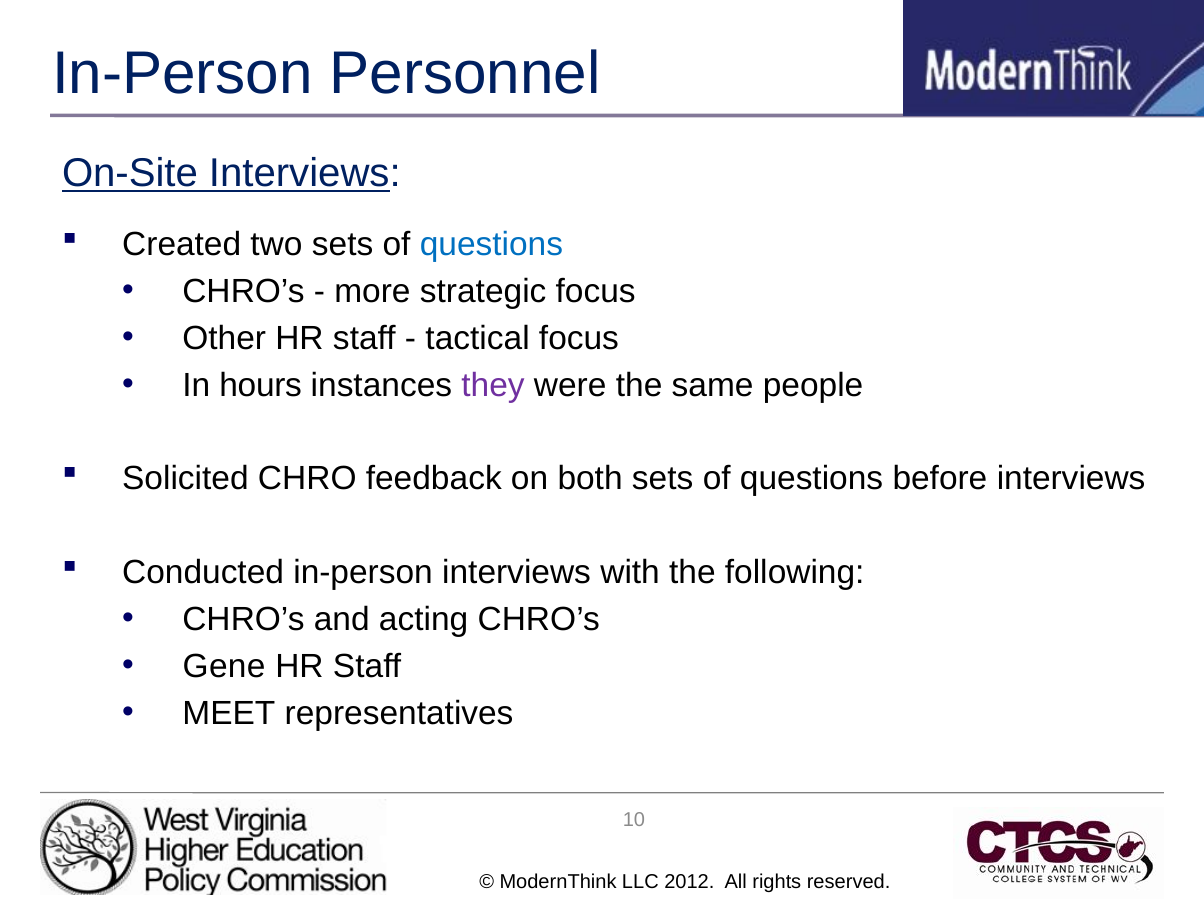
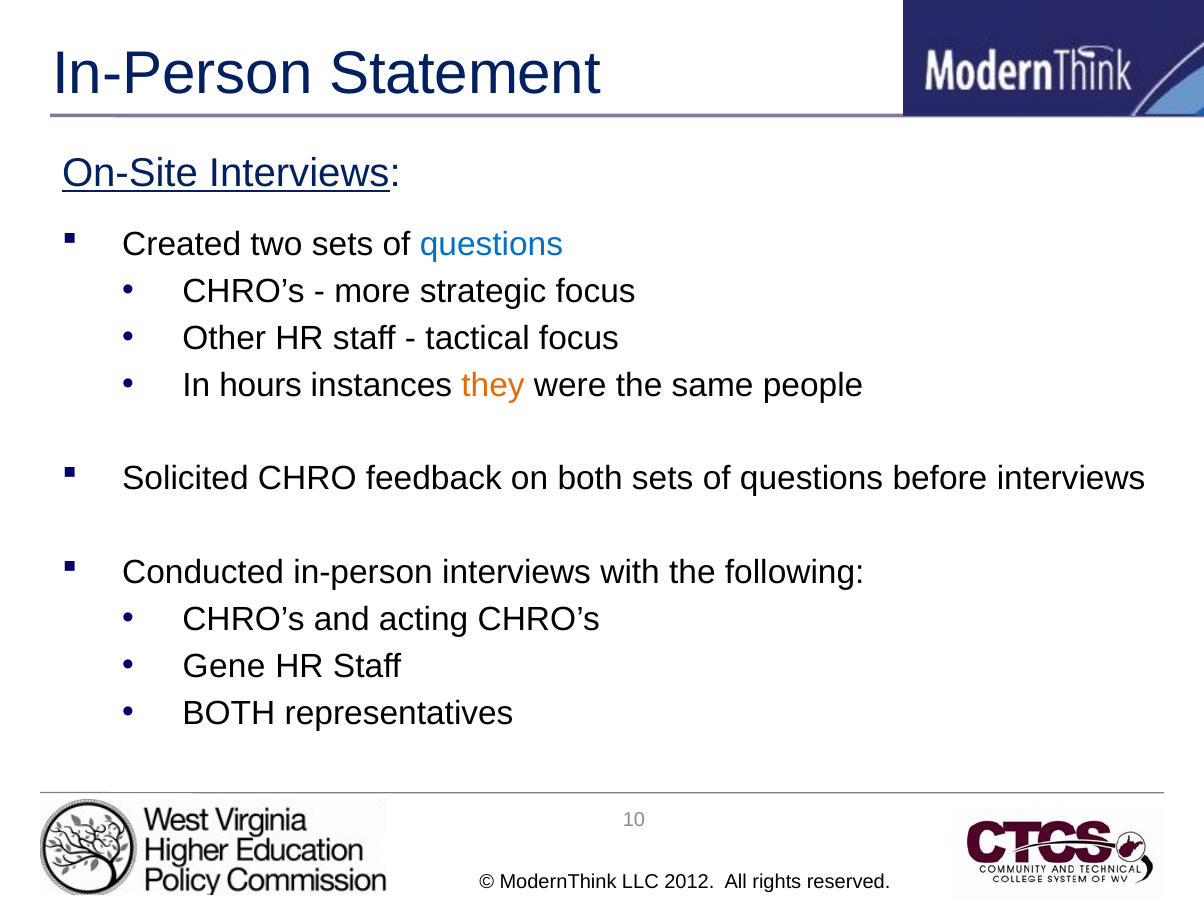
Personnel: Personnel -> Statement
they colour: purple -> orange
MEET at (229, 713): MEET -> BOTH
